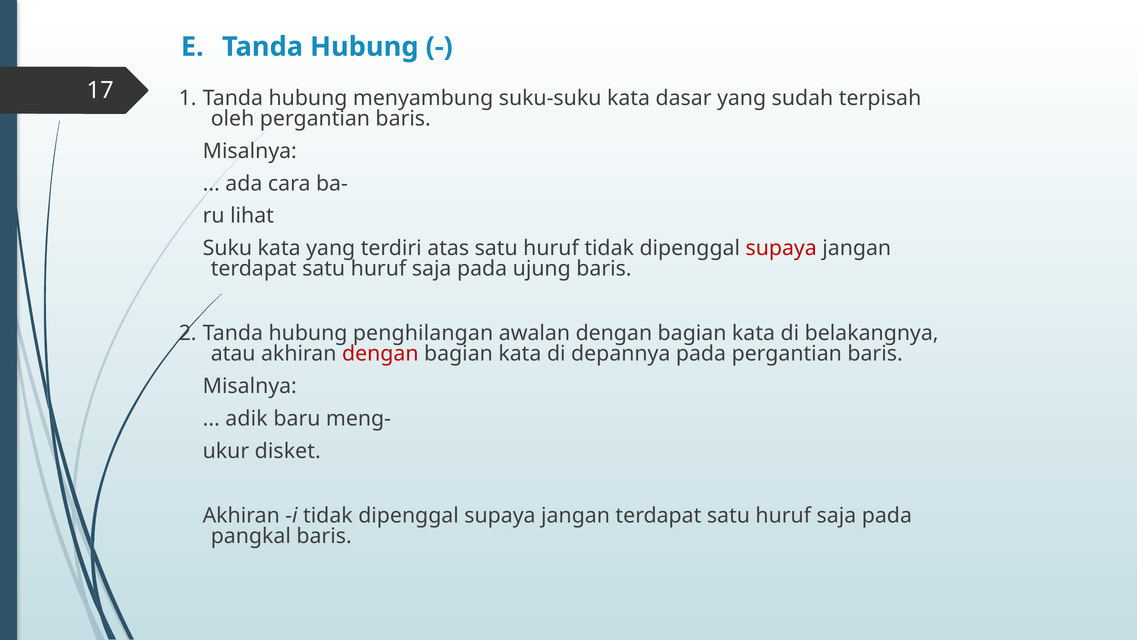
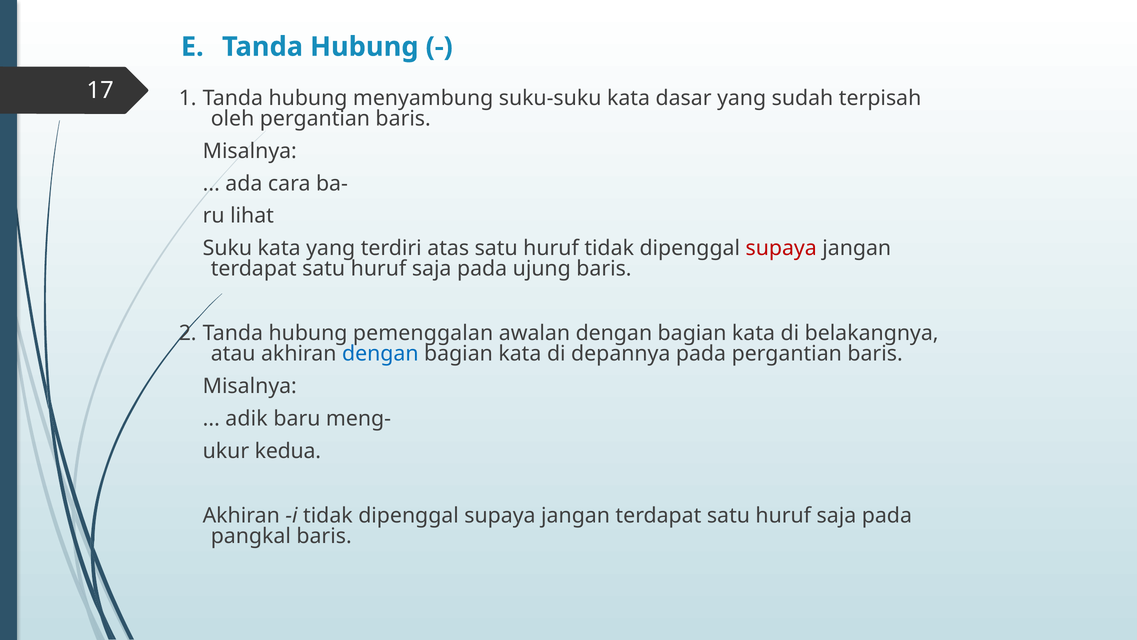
penghilangan: penghilangan -> pemenggalan
dengan at (380, 354) colour: red -> blue
disket: disket -> kedua
